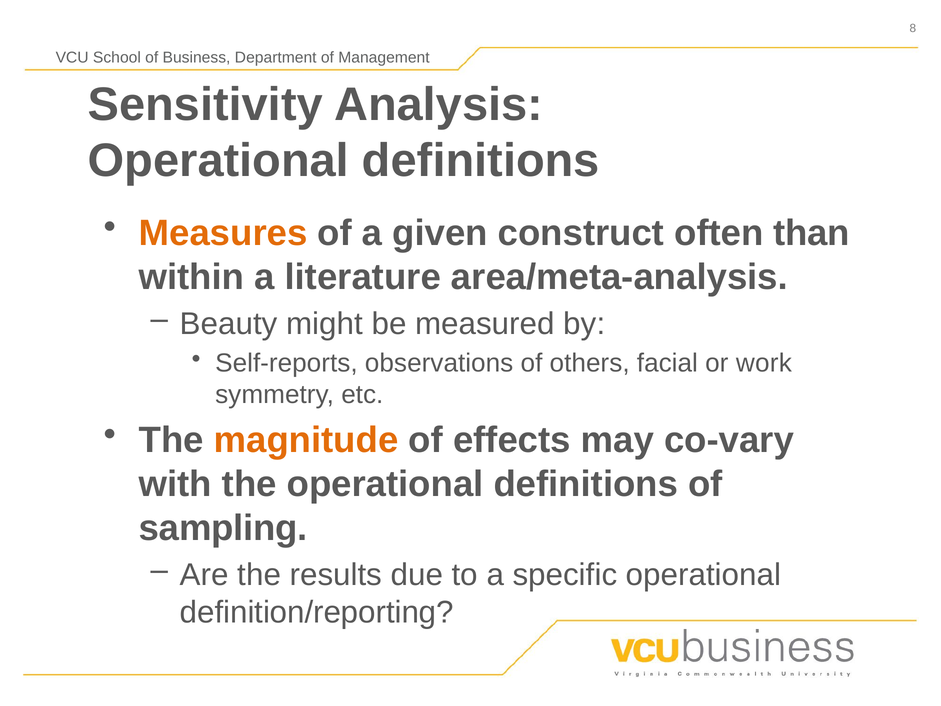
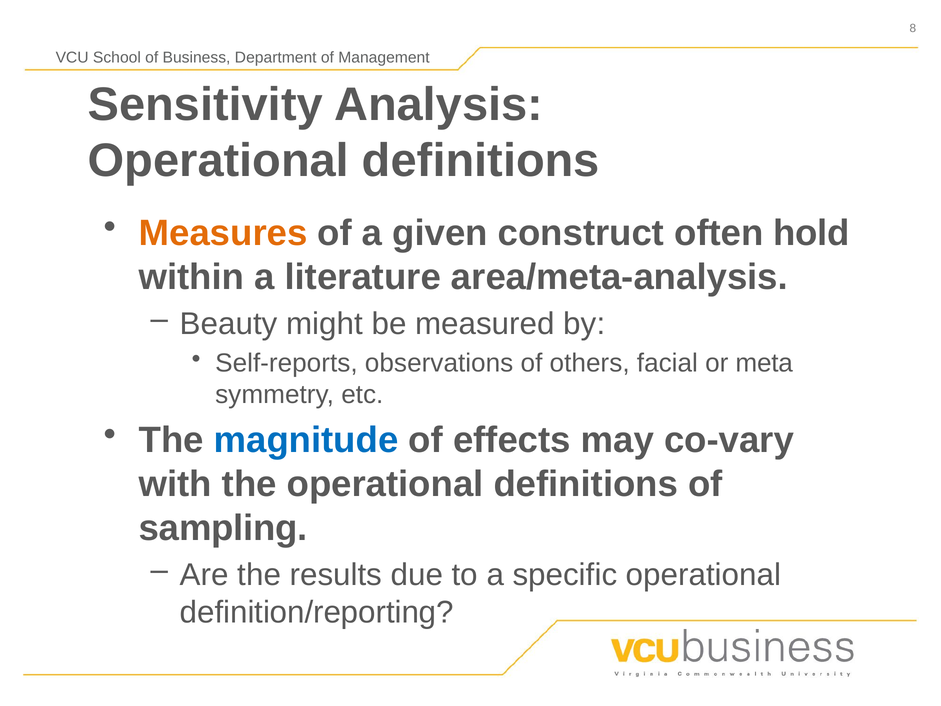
than: than -> hold
work: work -> meta
magnitude colour: orange -> blue
